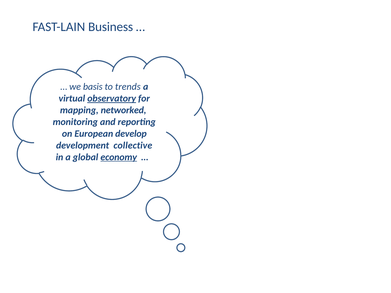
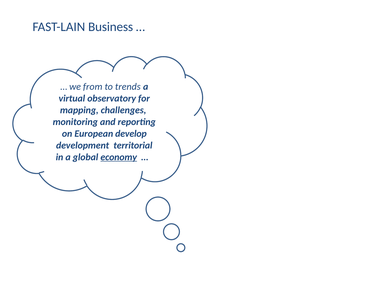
basis: basis -> from
observatory underline: present -> none
networked: networked -> challenges
collective: collective -> territorial
